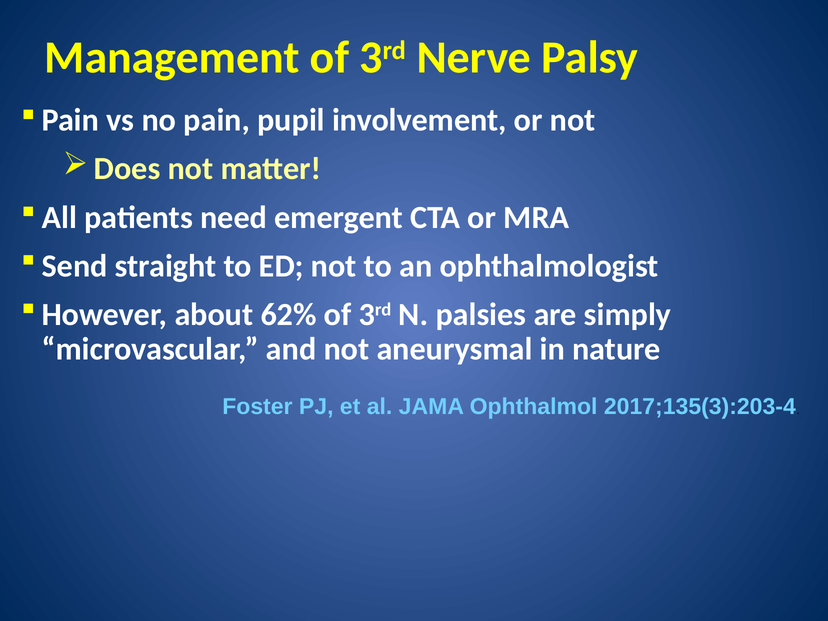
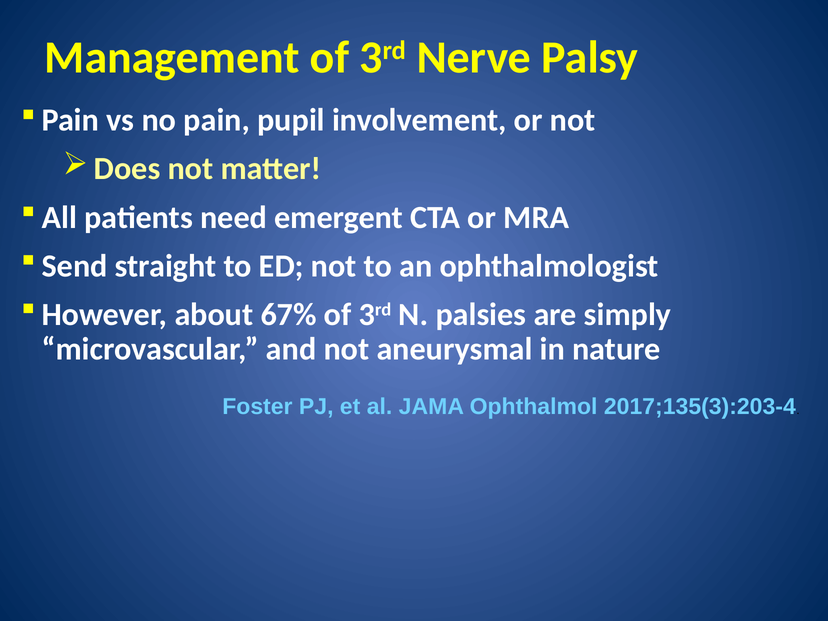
62%: 62% -> 67%
